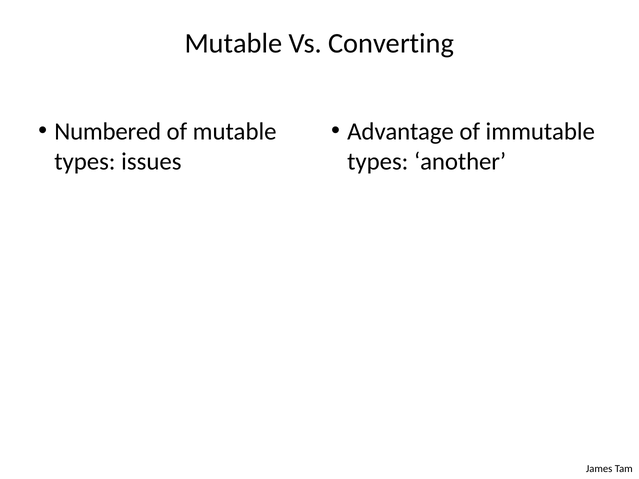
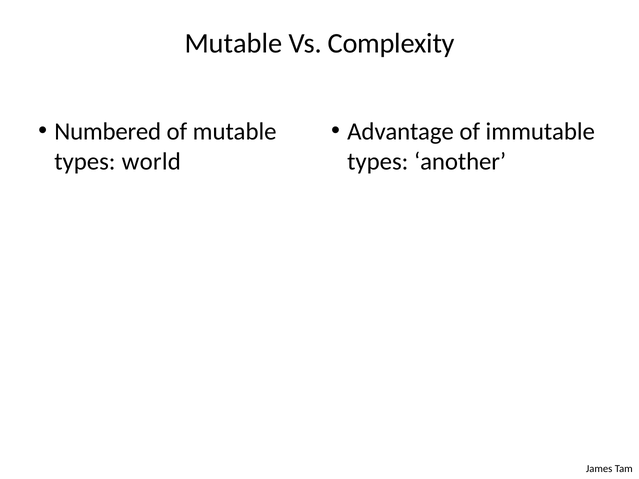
Converting: Converting -> Complexity
issues: issues -> world
